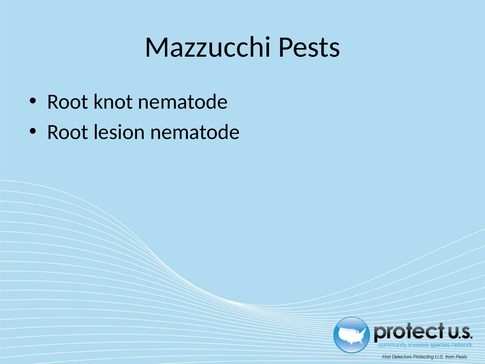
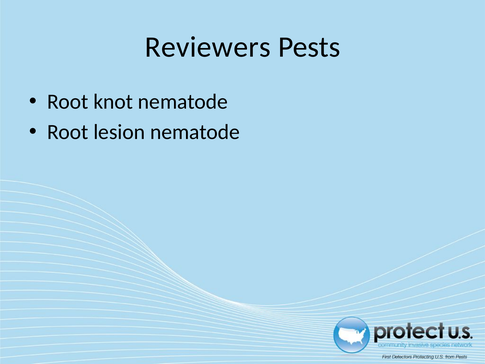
Mazzucchi: Mazzucchi -> Reviewers
